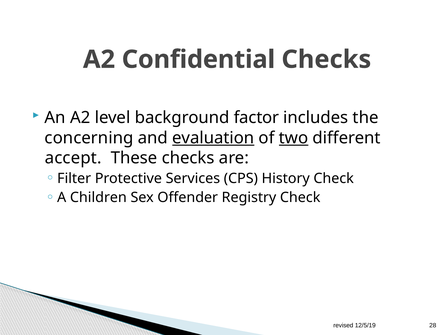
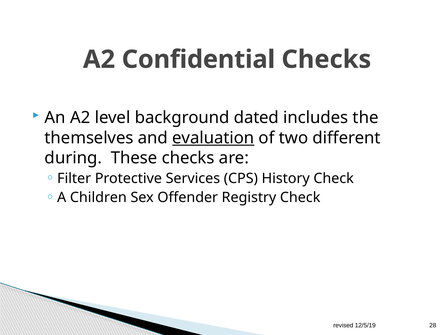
factor: factor -> dated
concerning: concerning -> themselves
two underline: present -> none
accept: accept -> during
